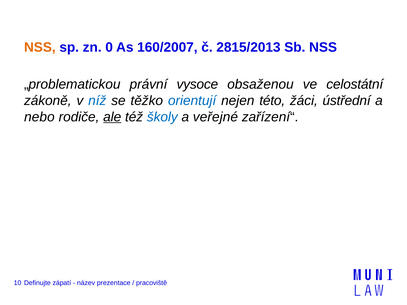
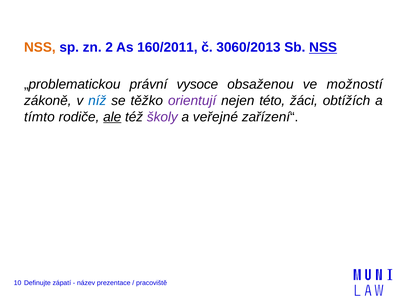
0: 0 -> 2
160/2007: 160/2007 -> 160/2011
2815/2013: 2815/2013 -> 3060/2013
NSS at (323, 47) underline: none -> present
celostátní: celostátní -> možností
orientují colour: blue -> purple
ústřední: ústřední -> obtížích
nebo: nebo -> tímto
školy colour: blue -> purple
